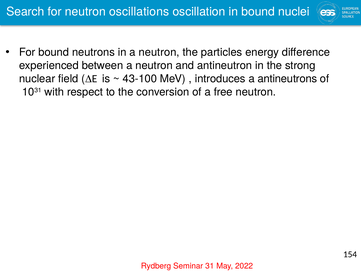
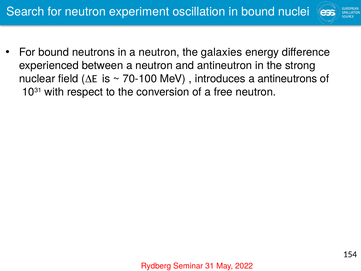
oscillations: oscillations -> experiment
particles: particles -> galaxies
43-100: 43-100 -> 70-100
